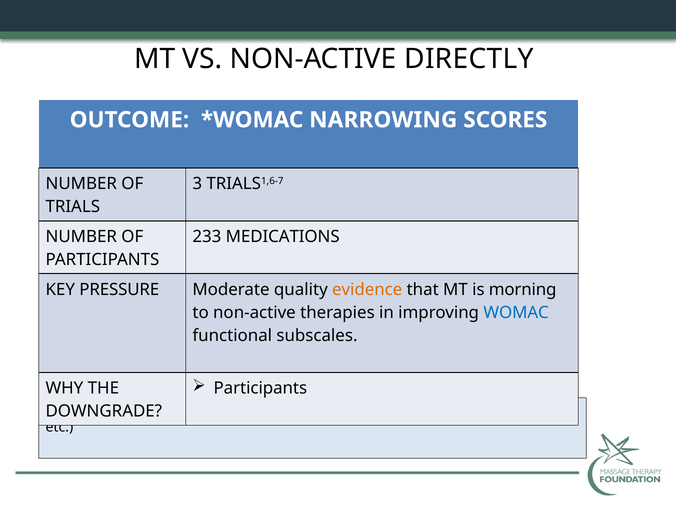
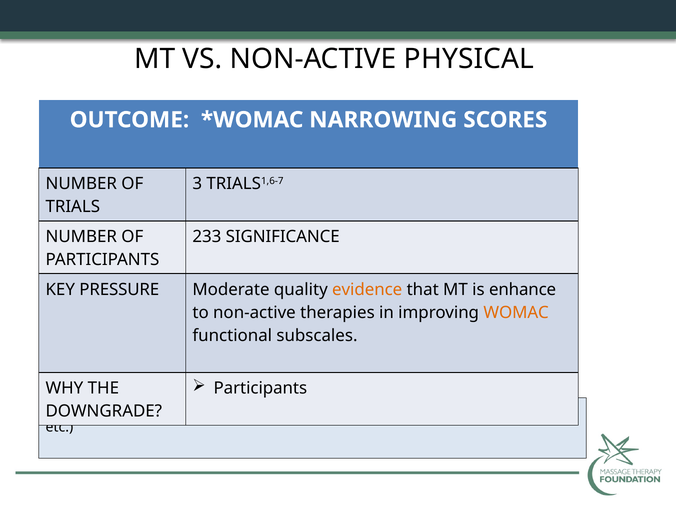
NON-ACTIVE DIRECTLY: DIRECTLY -> PHYSICAL
MEDICATIONS: MEDICATIONS -> SIGNIFICANCE
morning: morning -> enhance
WOMAC colour: blue -> orange
